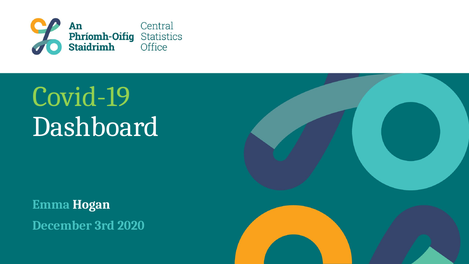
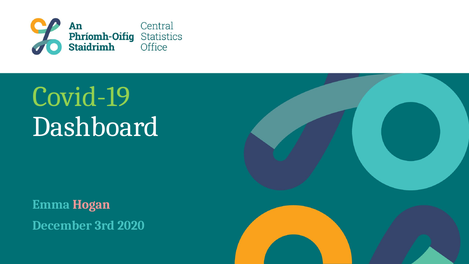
Hogan colour: white -> pink
